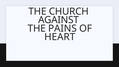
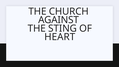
PAINS: PAINS -> STING
